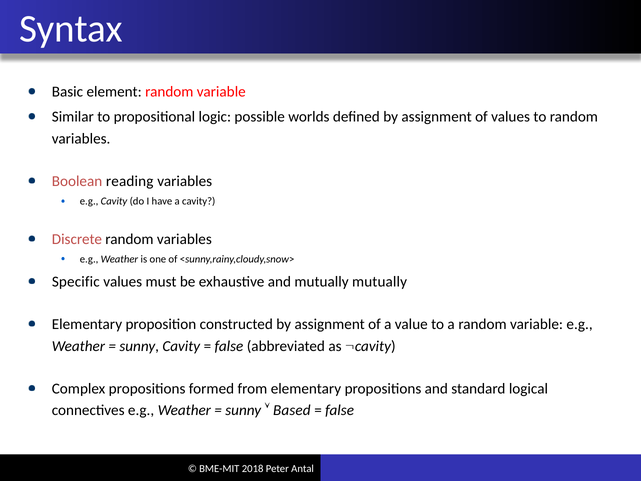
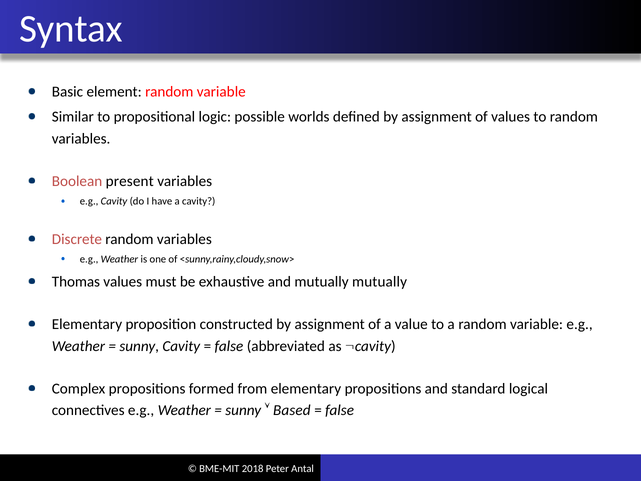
reading: reading -> present
Specific: Specific -> Thomas
